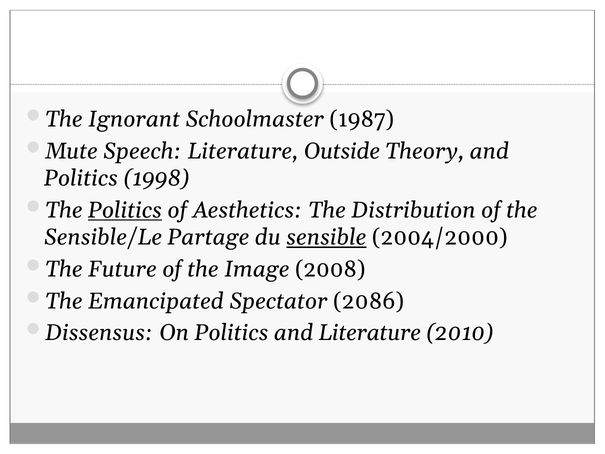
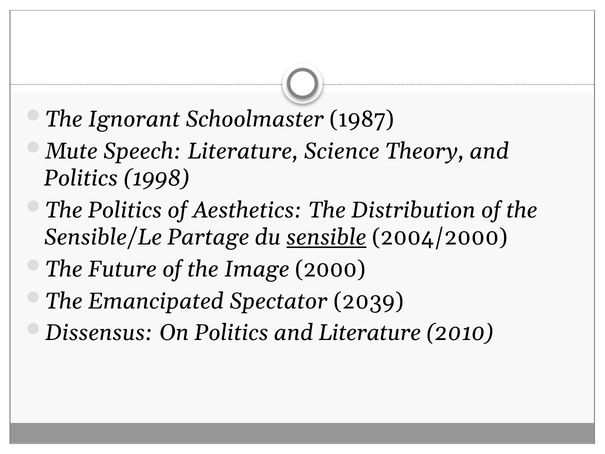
Outside: Outside -> Science
Politics at (125, 210) underline: present -> none
2008: 2008 -> 2000
2086: 2086 -> 2039
